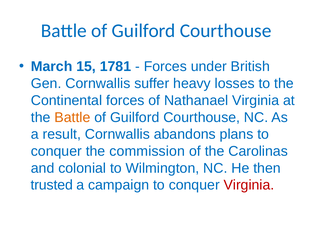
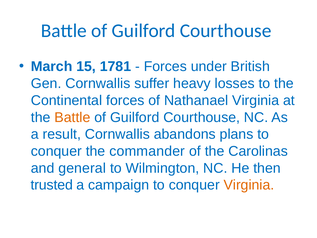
commission: commission -> commander
colonial: colonial -> general
Virginia at (249, 185) colour: red -> orange
